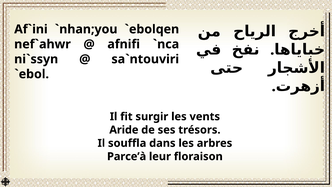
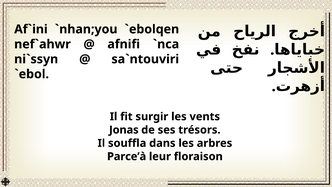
Aride: Aride -> Jonas
